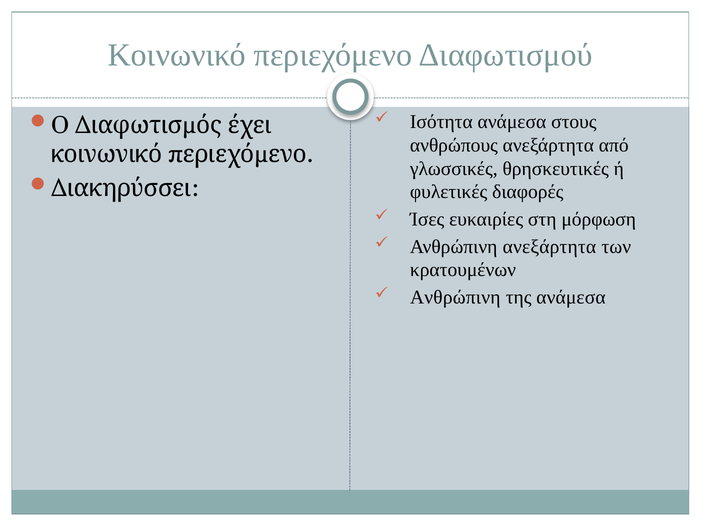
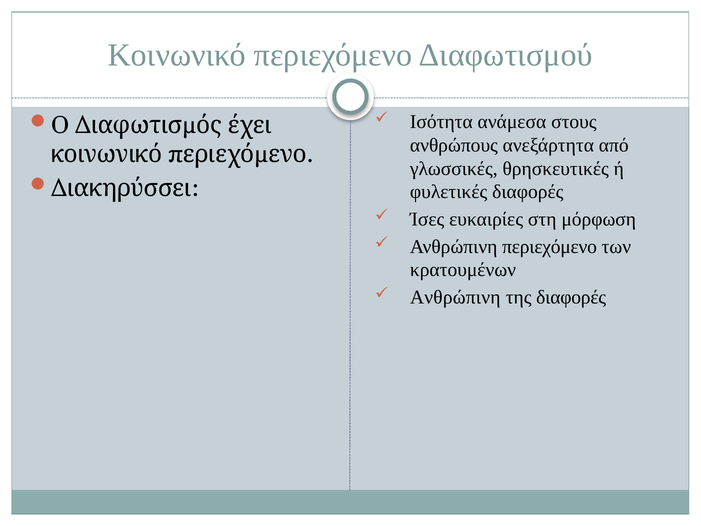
Ανθρώπινη ανεξάρτητα: ανεξάρτητα -> περιεχόμενο
της ανάμεσα: ανάμεσα -> διαφορές
